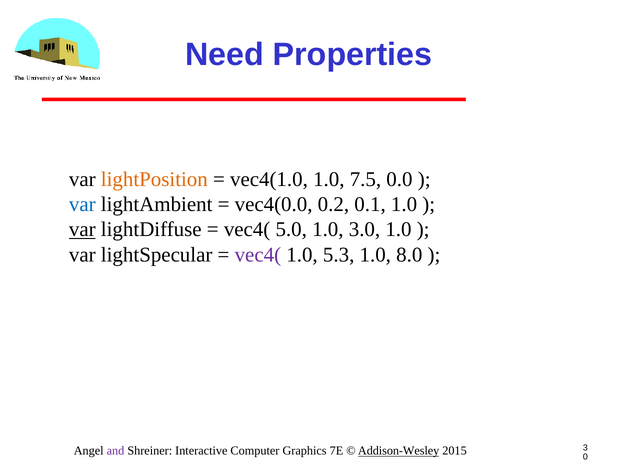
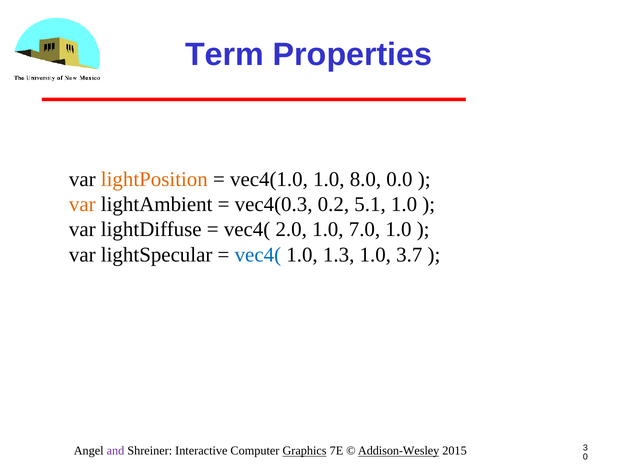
Need: Need -> Term
7.5: 7.5 -> 8.0
var at (82, 204) colour: blue -> orange
vec4(0.0: vec4(0.0 -> vec4(0.3
0.1: 0.1 -> 5.1
var at (82, 230) underline: present -> none
5.0: 5.0 -> 2.0
3.0: 3.0 -> 7.0
vec4( at (258, 255) colour: purple -> blue
5.3: 5.3 -> 1.3
8.0: 8.0 -> 3.7
Graphics underline: none -> present
